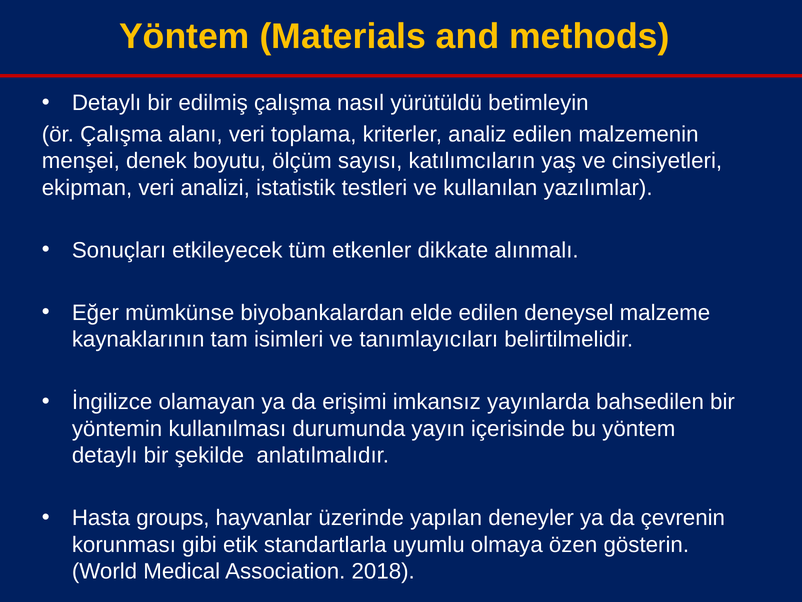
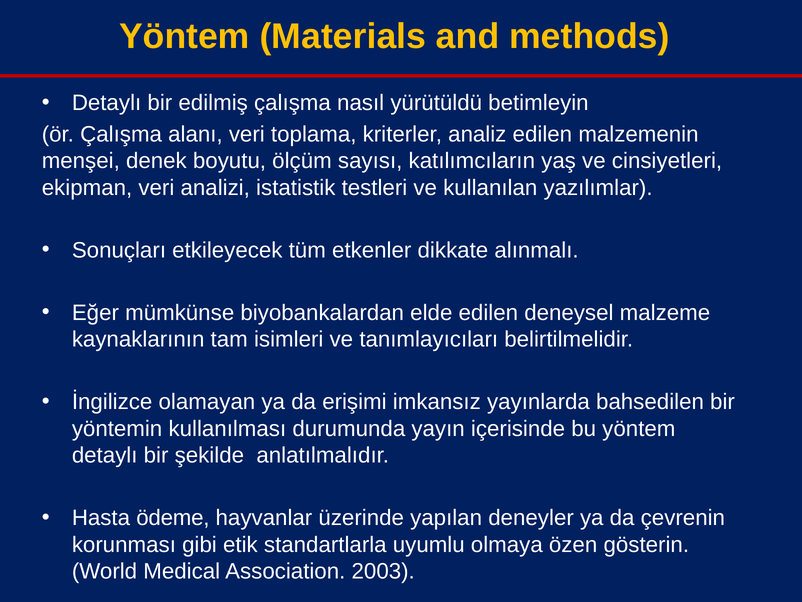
groups: groups -> ödeme
2018: 2018 -> 2003
